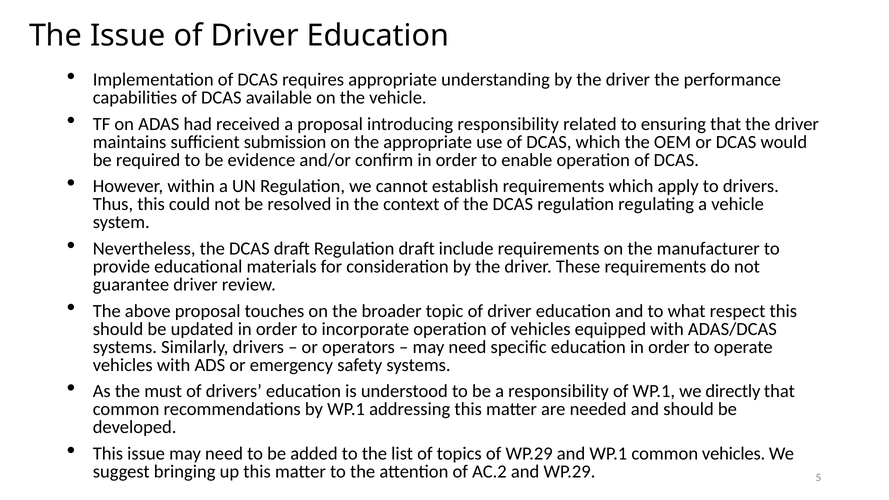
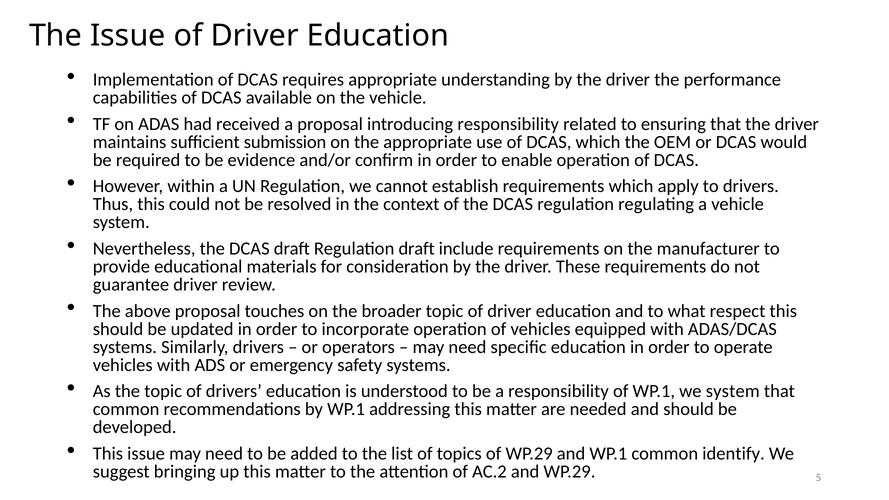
the must: must -> topic
we directly: directly -> system
common vehicles: vehicles -> identify
